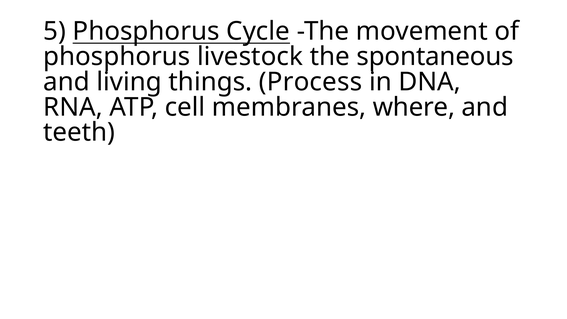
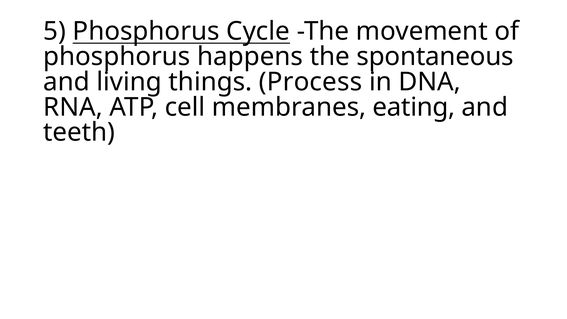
livestock: livestock -> happens
where: where -> eating
